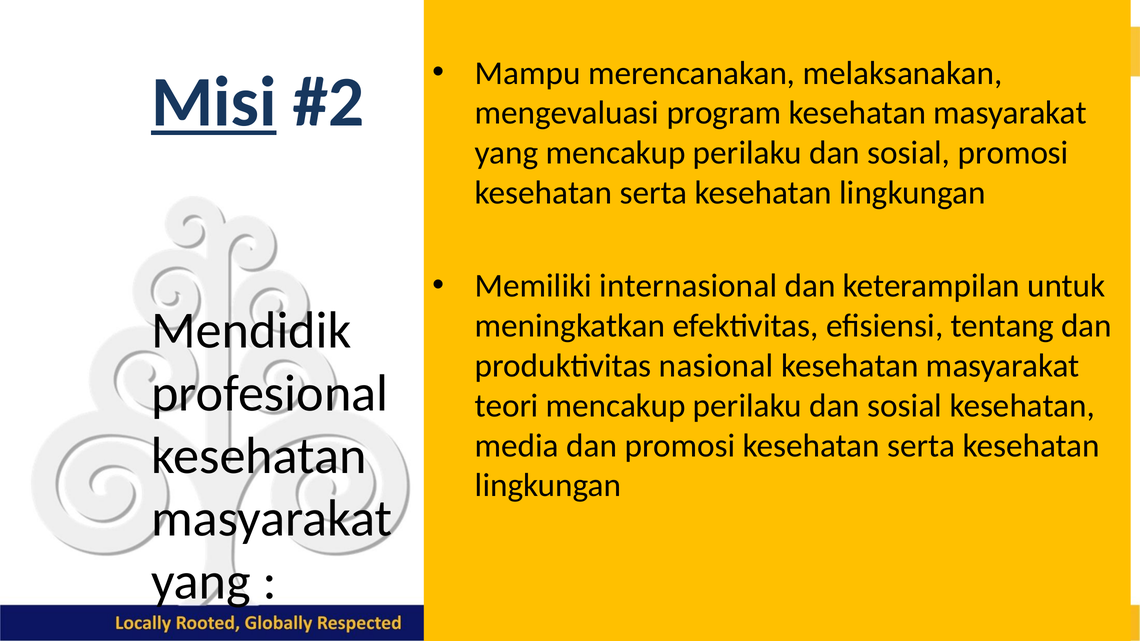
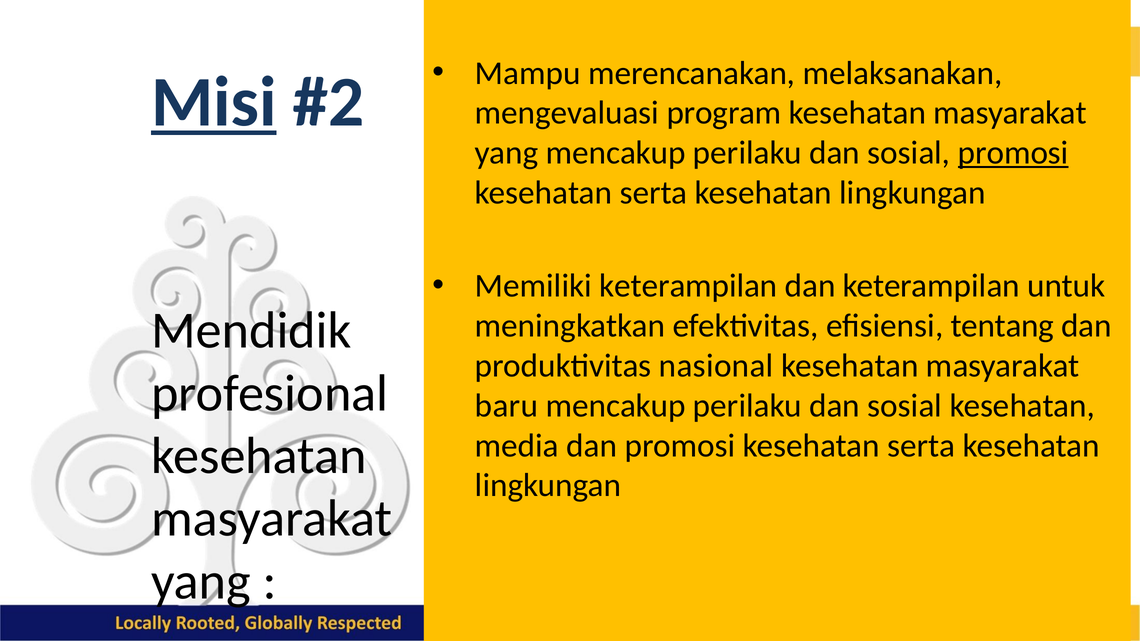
promosi at (1013, 153) underline: none -> present
Memiliki internasional: internasional -> keterampilan
teori: teori -> baru
